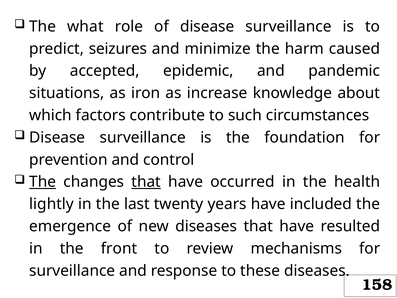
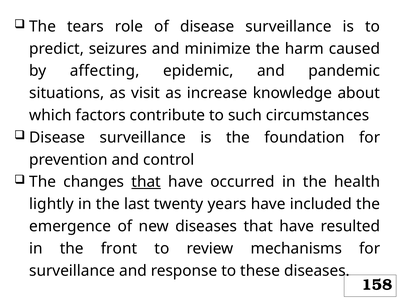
what: what -> tears
accepted: accepted -> affecting
iron: iron -> visit
The at (43, 182) underline: present -> none
